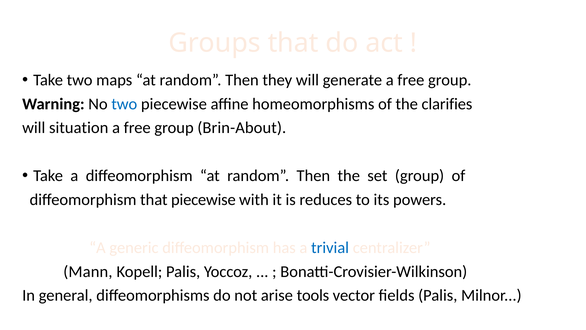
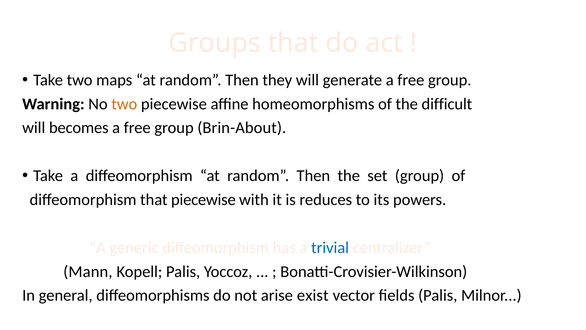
two at (124, 104) colour: blue -> orange
clarifies: clarifies -> difficult
situation: situation -> becomes
tools: tools -> exist
